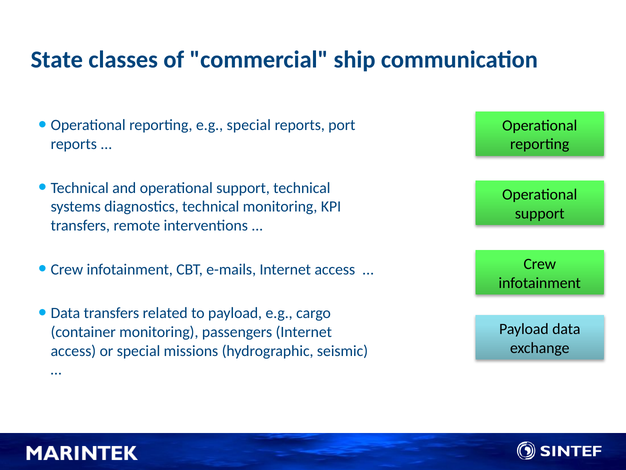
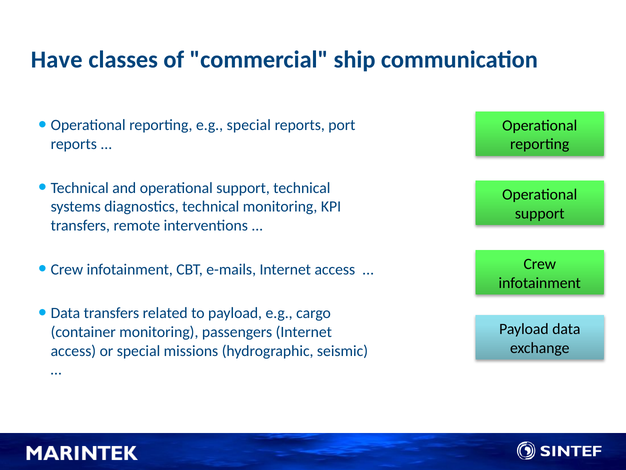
State: State -> Have
